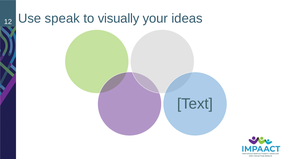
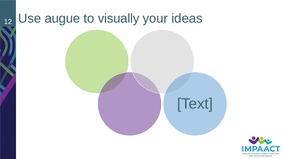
speak: speak -> augue
